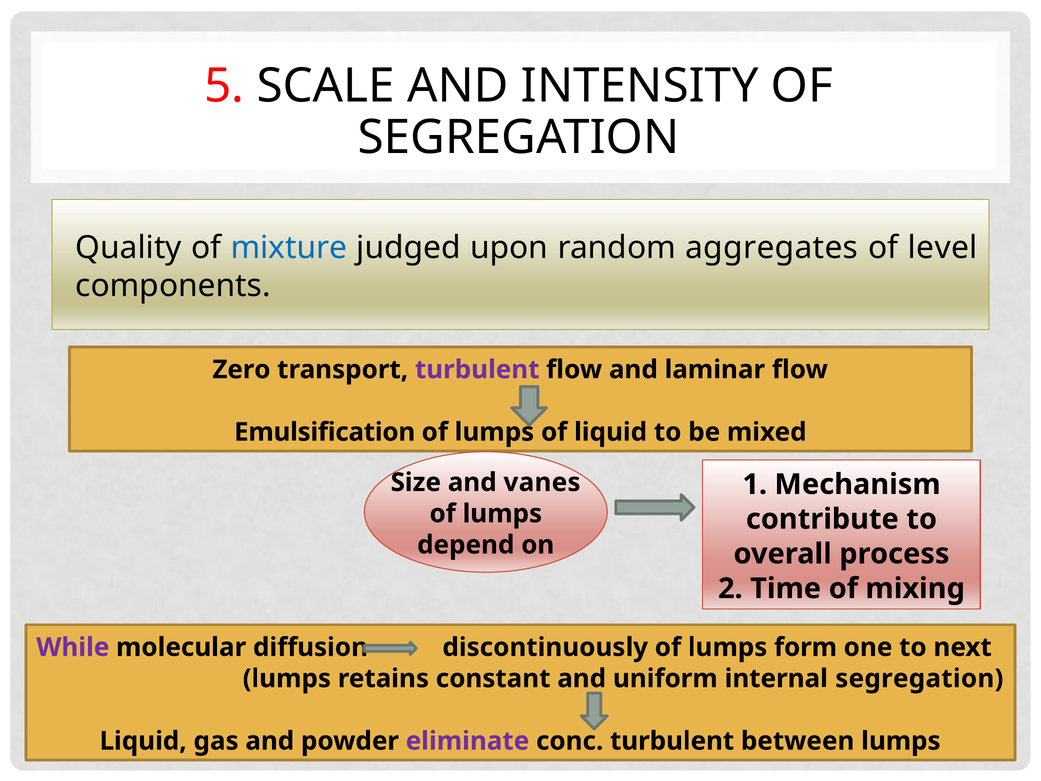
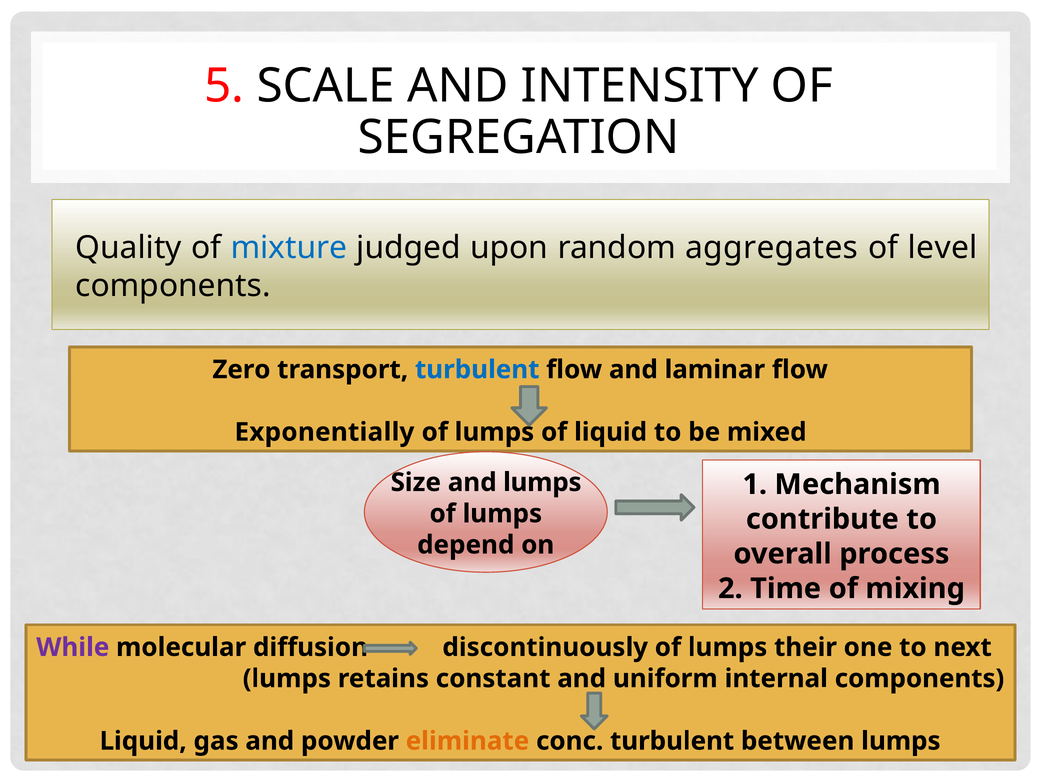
turbulent at (477, 370) colour: purple -> blue
Emulsification: Emulsification -> Exponentially
and vanes: vanes -> lumps
form: form -> their
internal segregation: segregation -> components
eliminate colour: purple -> orange
